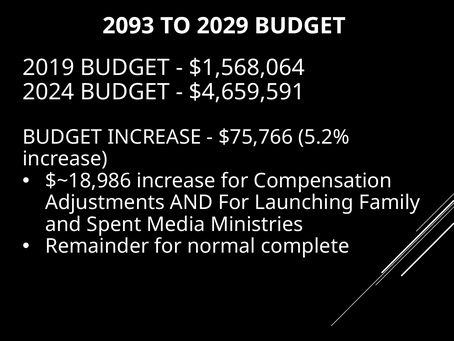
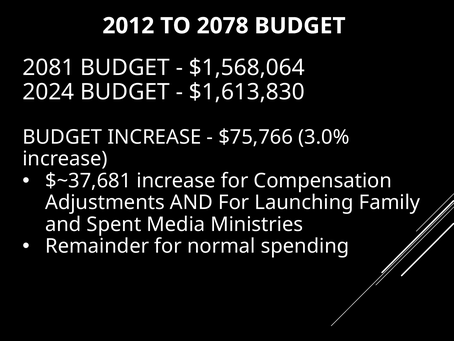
2093: 2093 -> 2012
2029: 2029 -> 2078
2019: 2019 -> 2081
$4,659,591: $4,659,591 -> $1,613,830
5.2%: 5.2% -> 3.0%
$~18,986: $~18,986 -> $~37,681
complete: complete -> spending
